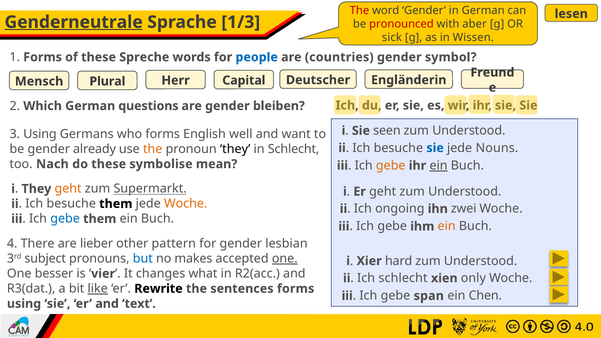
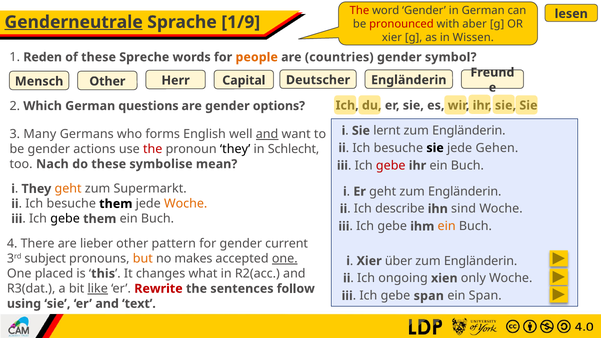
1/3: 1/3 -> 1/9
sick at (392, 38): sick -> xier
1 Forms: Forms -> Reden
people colour: blue -> orange
Mensch Plural: Plural -> Other
bleiben: bleiben -> options
seen: seen -> lernt
Understood at (469, 131): Understood -> Engländerin
3 Using: Using -> Many
and at (267, 134) underline: none -> present
already: already -> actions
the at (153, 149) colour: orange -> red
sie at (435, 148) colour: blue -> black
Nouns: Nouns -> Gehen
gebe at (391, 166) colour: orange -> red
ein at (439, 166) underline: present -> none
Supermarkt underline: present -> none
geht zum Understood: Understood -> Engländerin
ongoing: ongoing -> describe
zwei: zwei -> sind
gebe at (65, 219) colour: blue -> black
lesbian: lesbian -> current
but colour: blue -> orange
hard: hard -> über
Understood at (481, 261): Understood -> Engländerin
besser: besser -> placed
vier: vier -> this
Ich schlecht: schlecht -> ongoing
Rewrite colour: black -> red
sentences forms: forms -> follow
ein Chen: Chen -> Span
